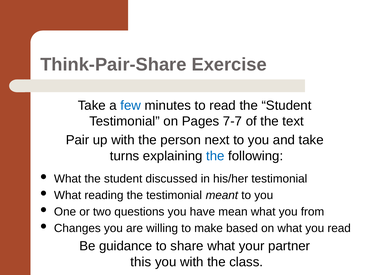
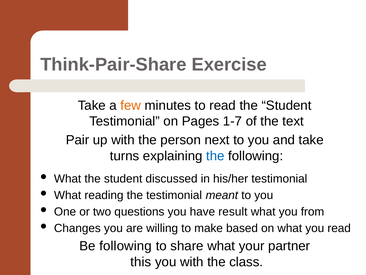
few colour: blue -> orange
7-7: 7-7 -> 1-7
mean: mean -> result
Be guidance: guidance -> following
